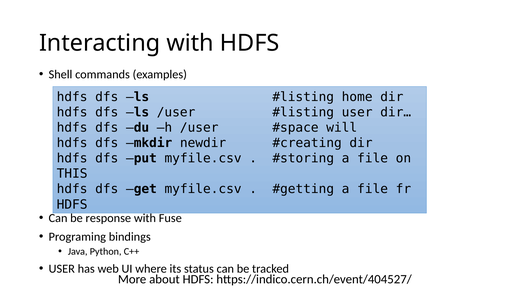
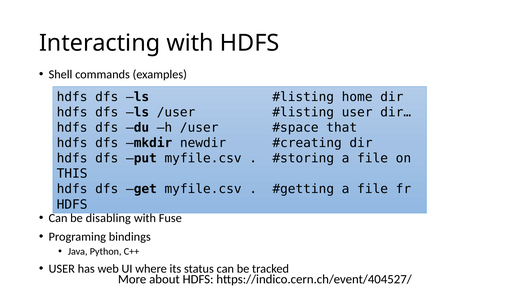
will: will -> that
response: response -> disabling
